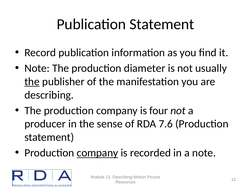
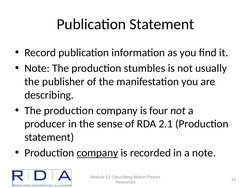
diameter: diameter -> stumbles
the at (32, 82) underline: present -> none
7.6: 7.6 -> 2.1
